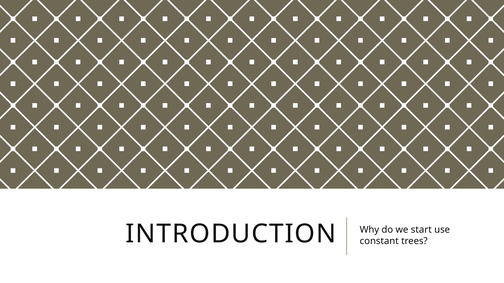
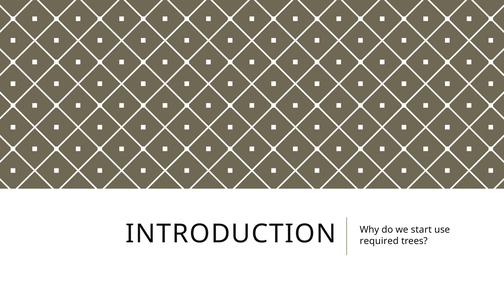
constant: constant -> required
